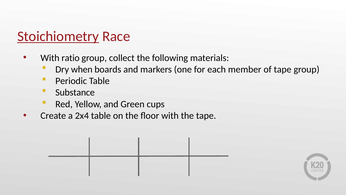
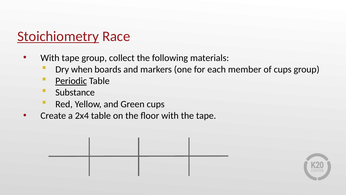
With ratio: ratio -> tape
of tape: tape -> cups
Periodic underline: none -> present
